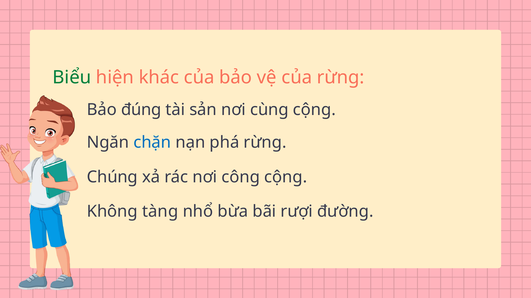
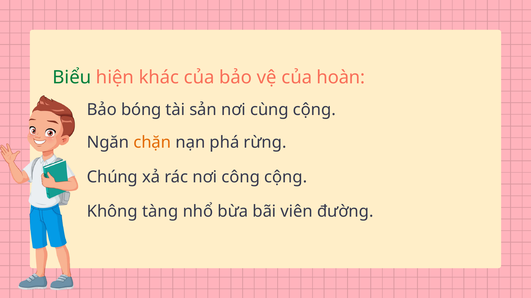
của rừng: rừng -> hoàn
đúng: đúng -> bóng
chặn colour: blue -> orange
rượi: rượi -> viên
